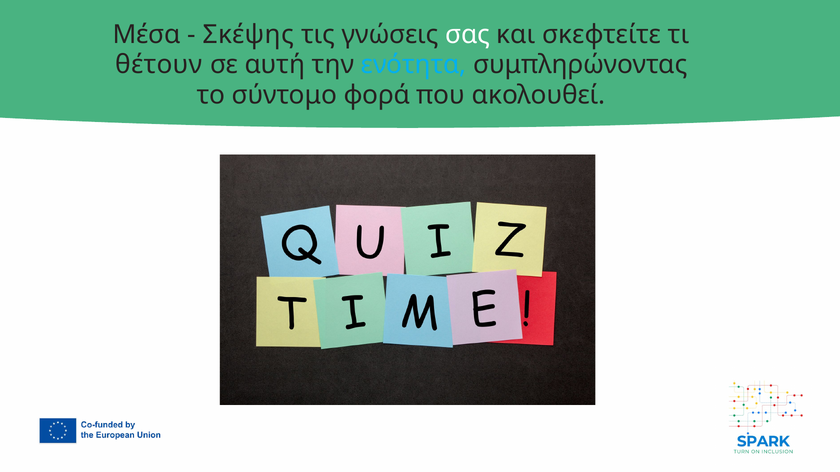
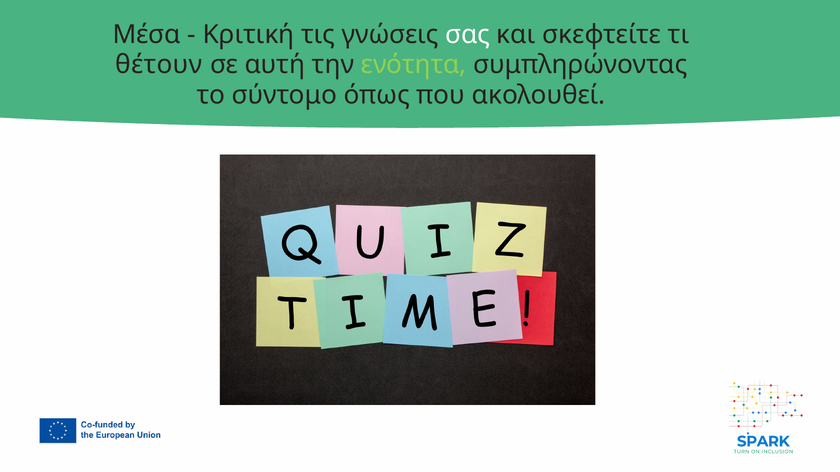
Σκέψης: Σκέψης -> Κριτική
ενότητα colour: light blue -> light green
φορά: φορά -> όπως
